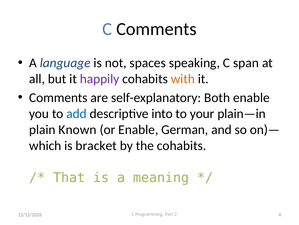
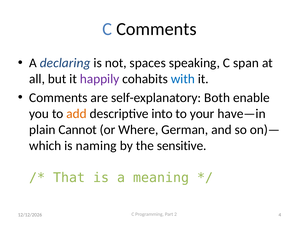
language: language -> declaring
with colour: orange -> blue
add colour: blue -> orange
plain—in: plain—in -> have—in
Known: Known -> Cannot
or Enable: Enable -> Where
bracket: bracket -> naming
the cohabits: cohabits -> sensitive
